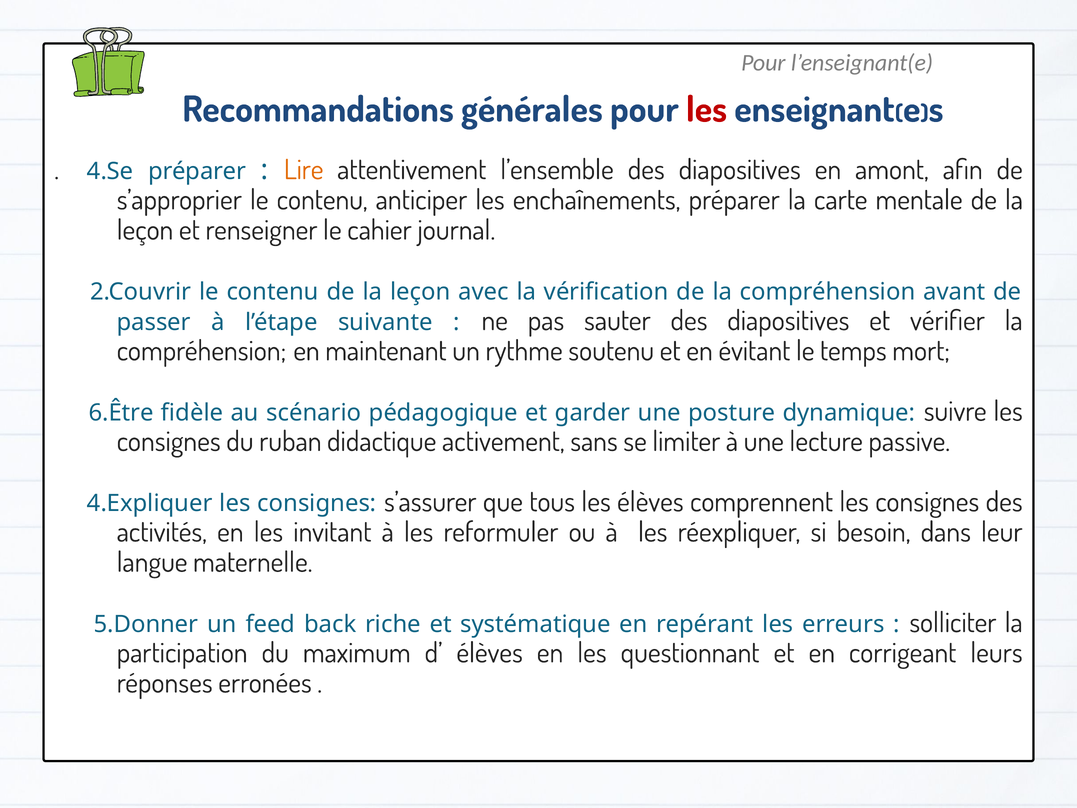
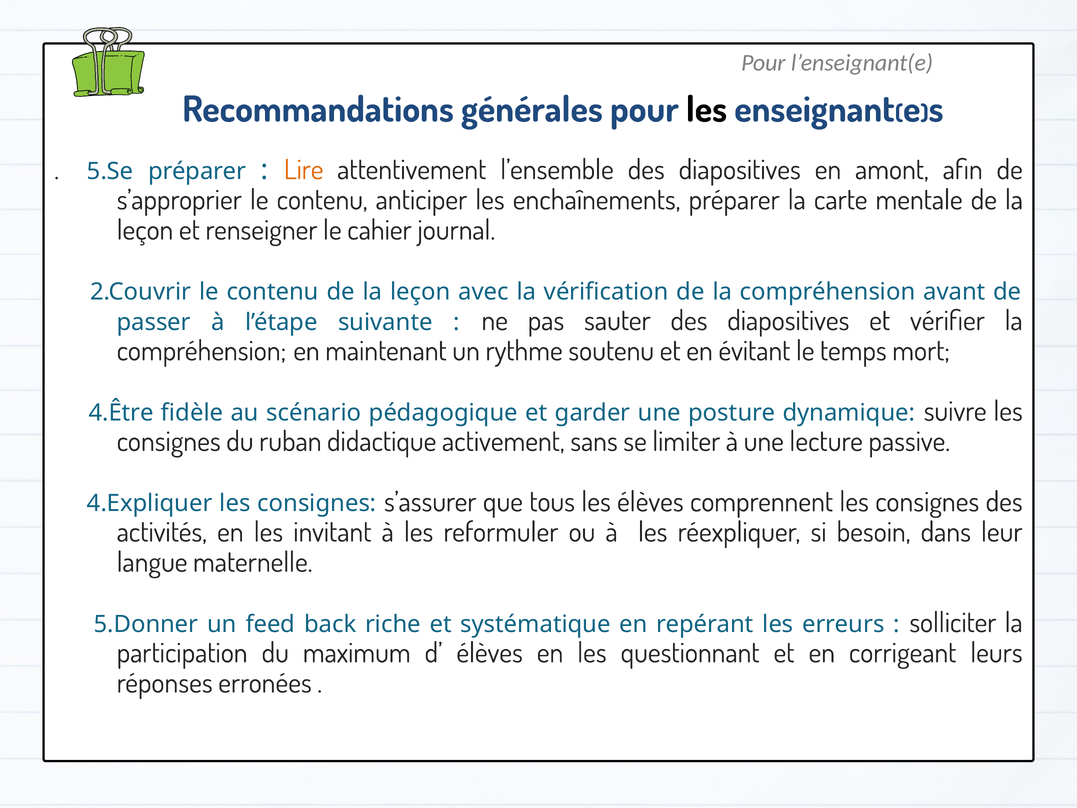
les at (707, 110) colour: red -> black
4.Se: 4.Se -> 5.Se
6.Être: 6.Être -> 4.Être
